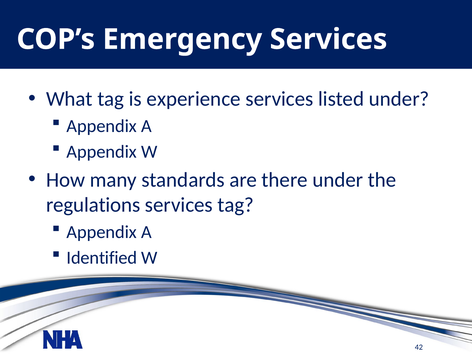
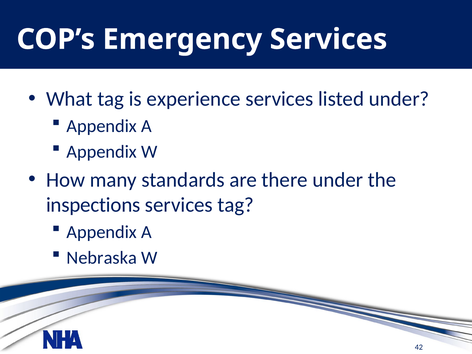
regulations: regulations -> inspections
Identified: Identified -> Nebraska
